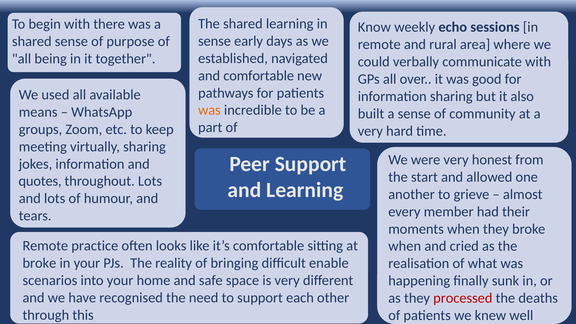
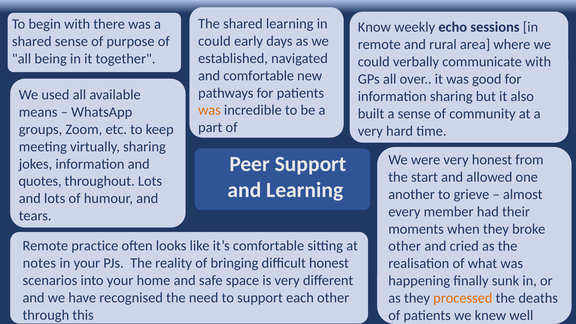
sense at (215, 41): sense -> could
when at (405, 246): when -> other
broke at (39, 263): broke -> notes
difficult enable: enable -> honest
processed colour: red -> orange
